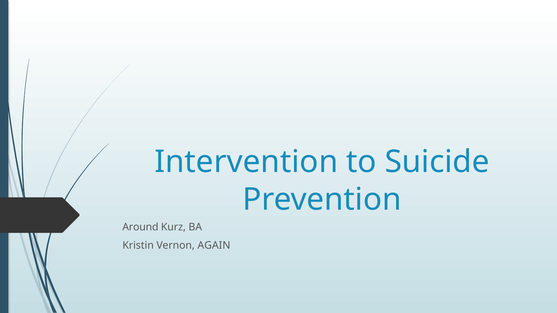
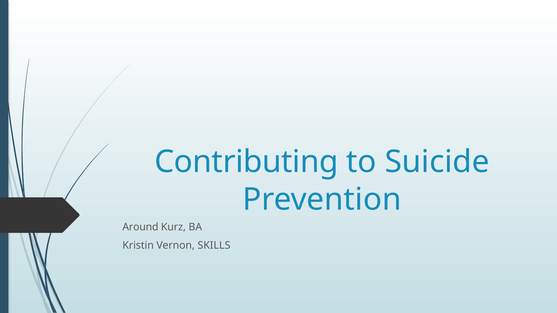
Intervention: Intervention -> Contributing
AGAIN: AGAIN -> SKILLS
